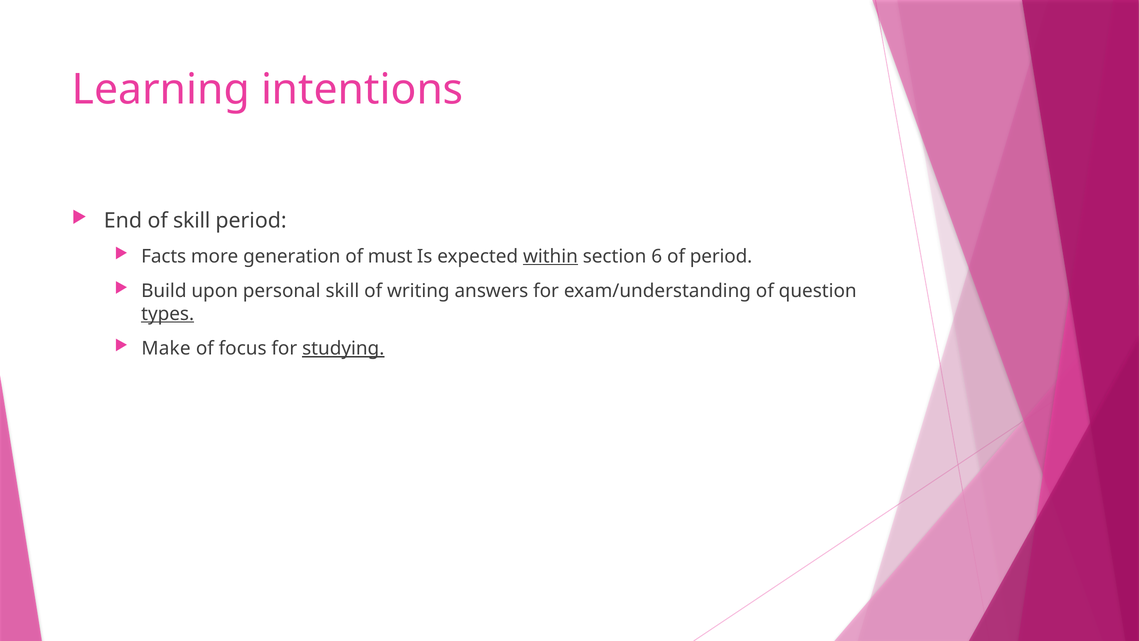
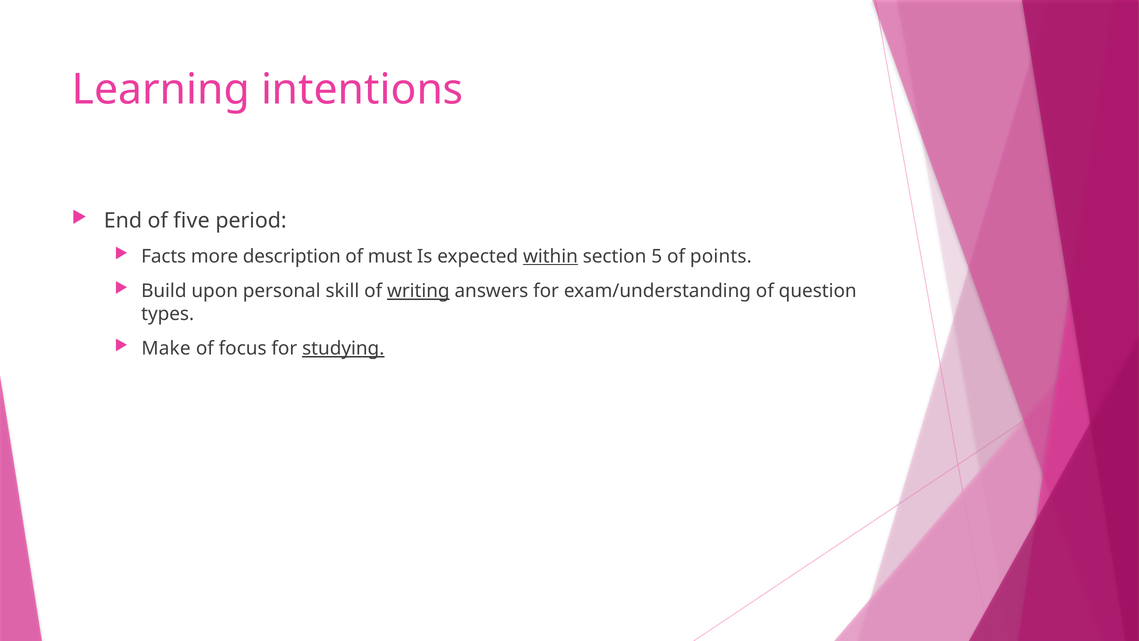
of skill: skill -> five
generation: generation -> description
6: 6 -> 5
of period: period -> points
writing underline: none -> present
types underline: present -> none
